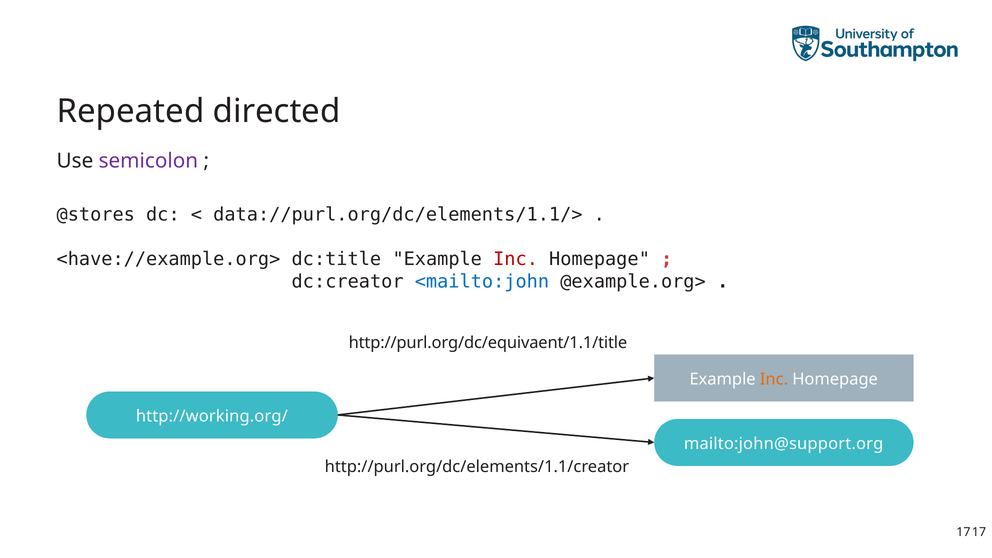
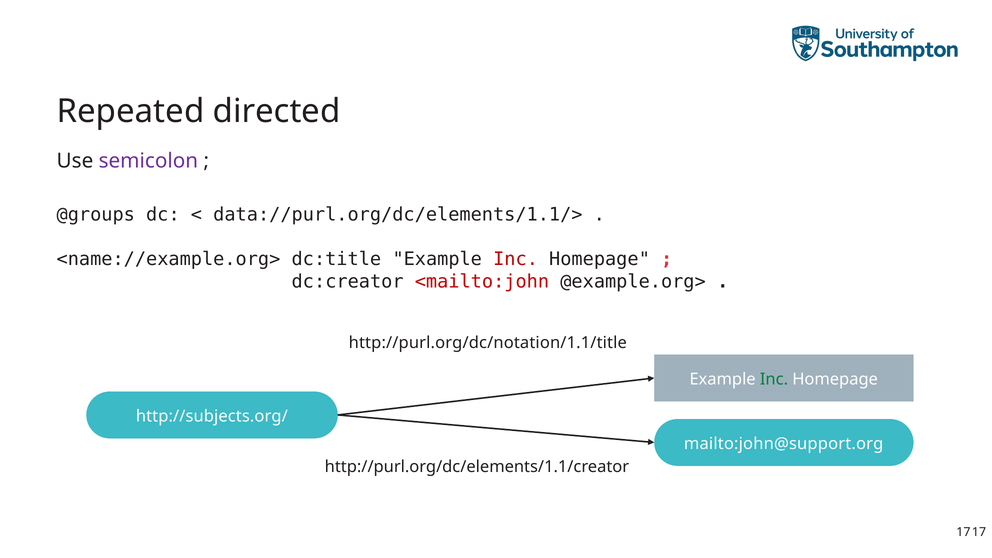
@stores: @stores -> @groups
<have://example.org>: <have://example.org> -> <name://example.org>
<mailto:john colour: blue -> red
http://purl.org/dc/equivaent/1.1/title: http://purl.org/dc/equivaent/1.1/title -> http://purl.org/dc/notation/1.1/title
Inc at (774, 379) colour: orange -> green
http://working.org/: http://working.org/ -> http://subjects.org/
